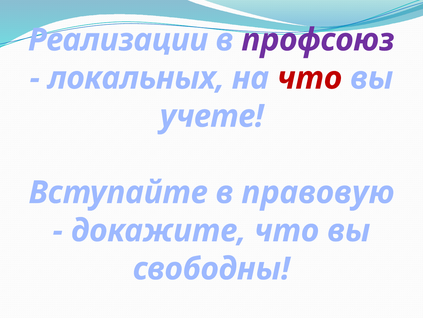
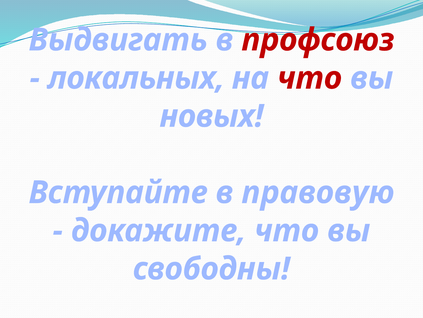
Реализации: Реализации -> Выдвигать
профсоюз colour: purple -> red
учете: учете -> новых
